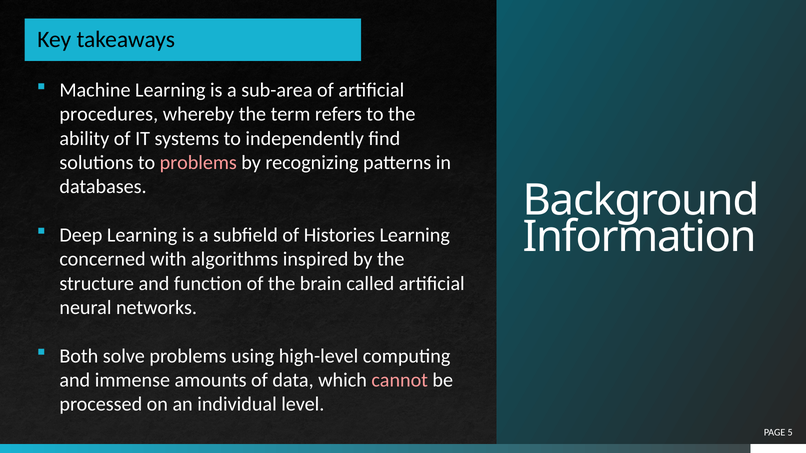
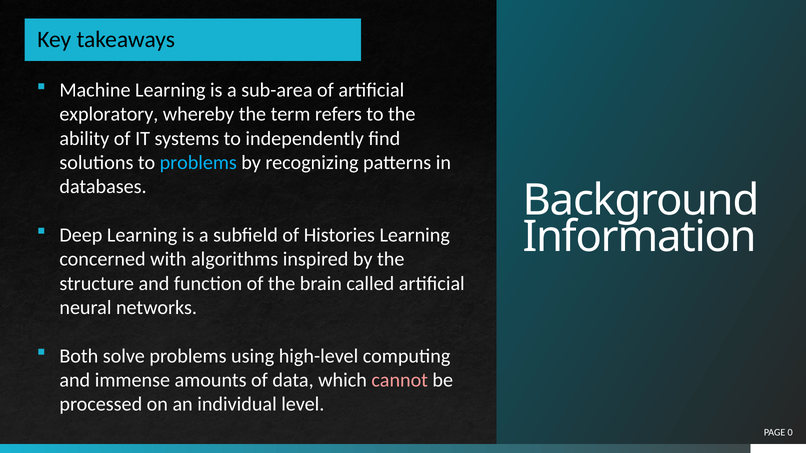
procedures: procedures -> exploratory
problems at (198, 163) colour: pink -> light blue
5: 5 -> 0
